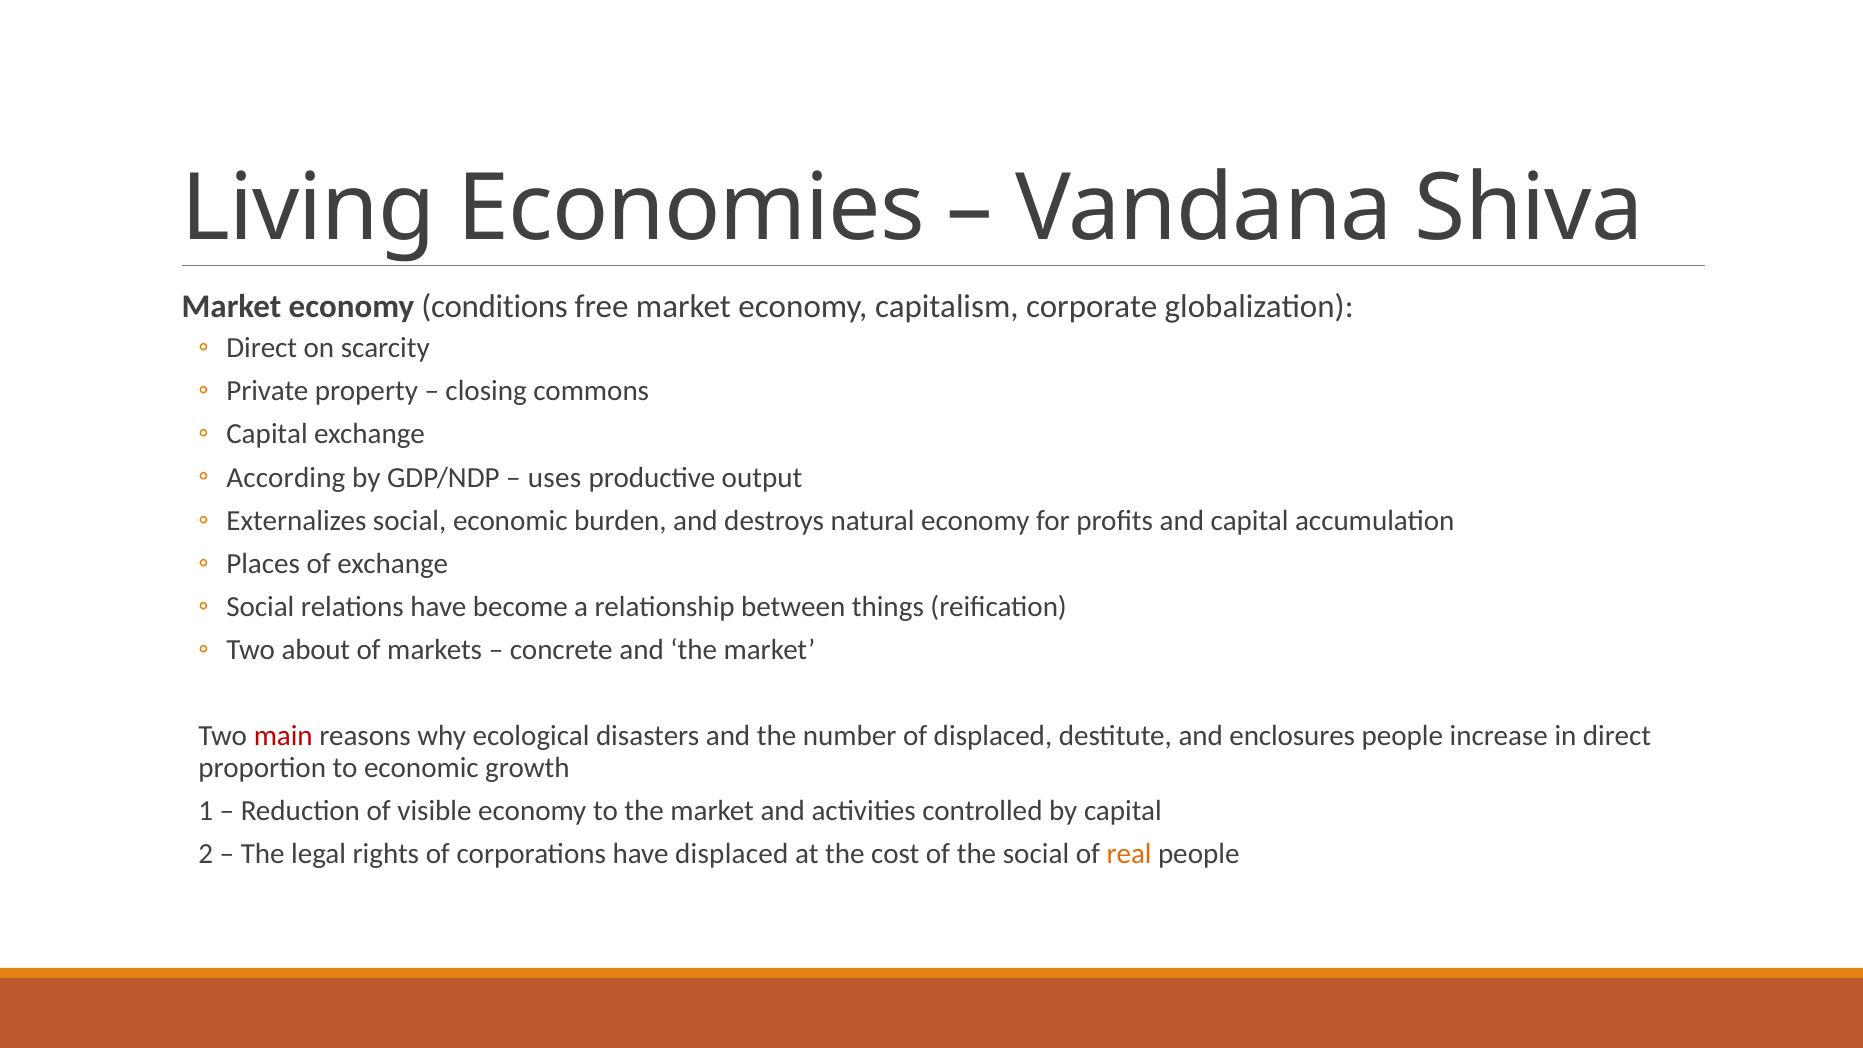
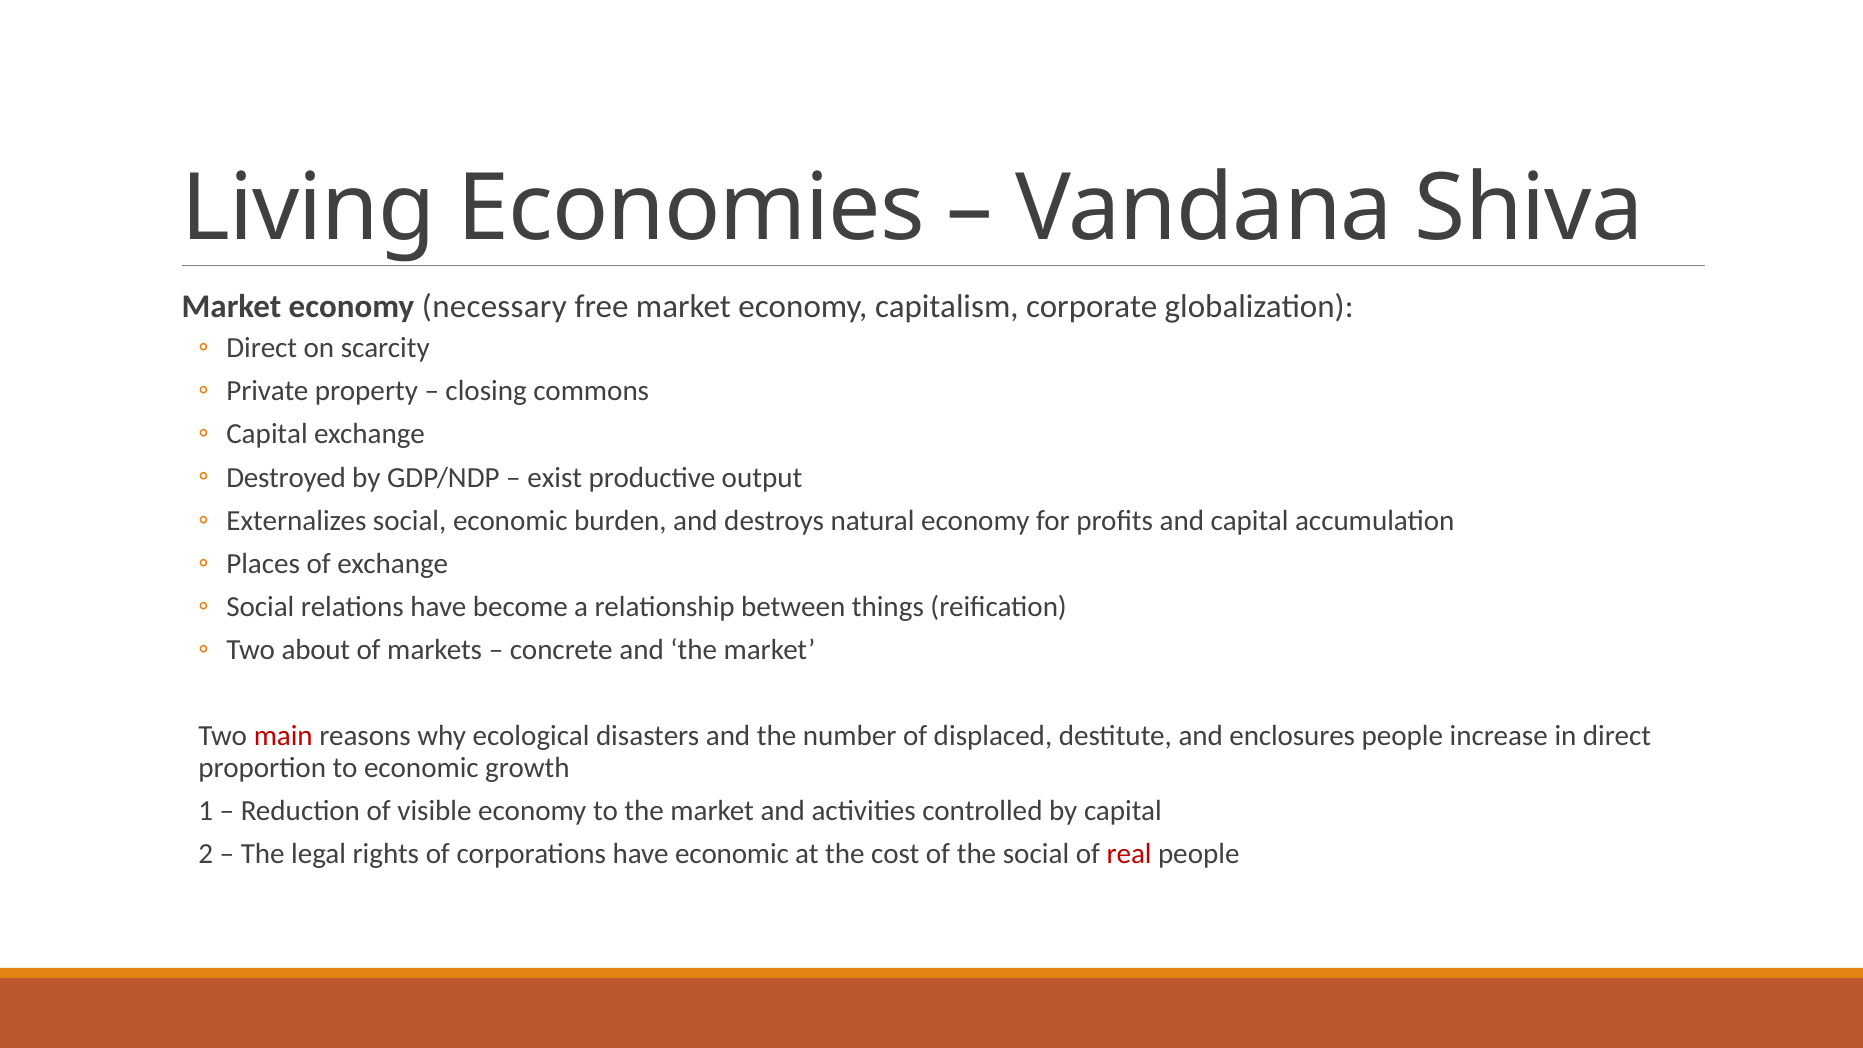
conditions: conditions -> necessary
According: According -> Destroyed
uses: uses -> exist
have displaced: displaced -> economic
real colour: orange -> red
